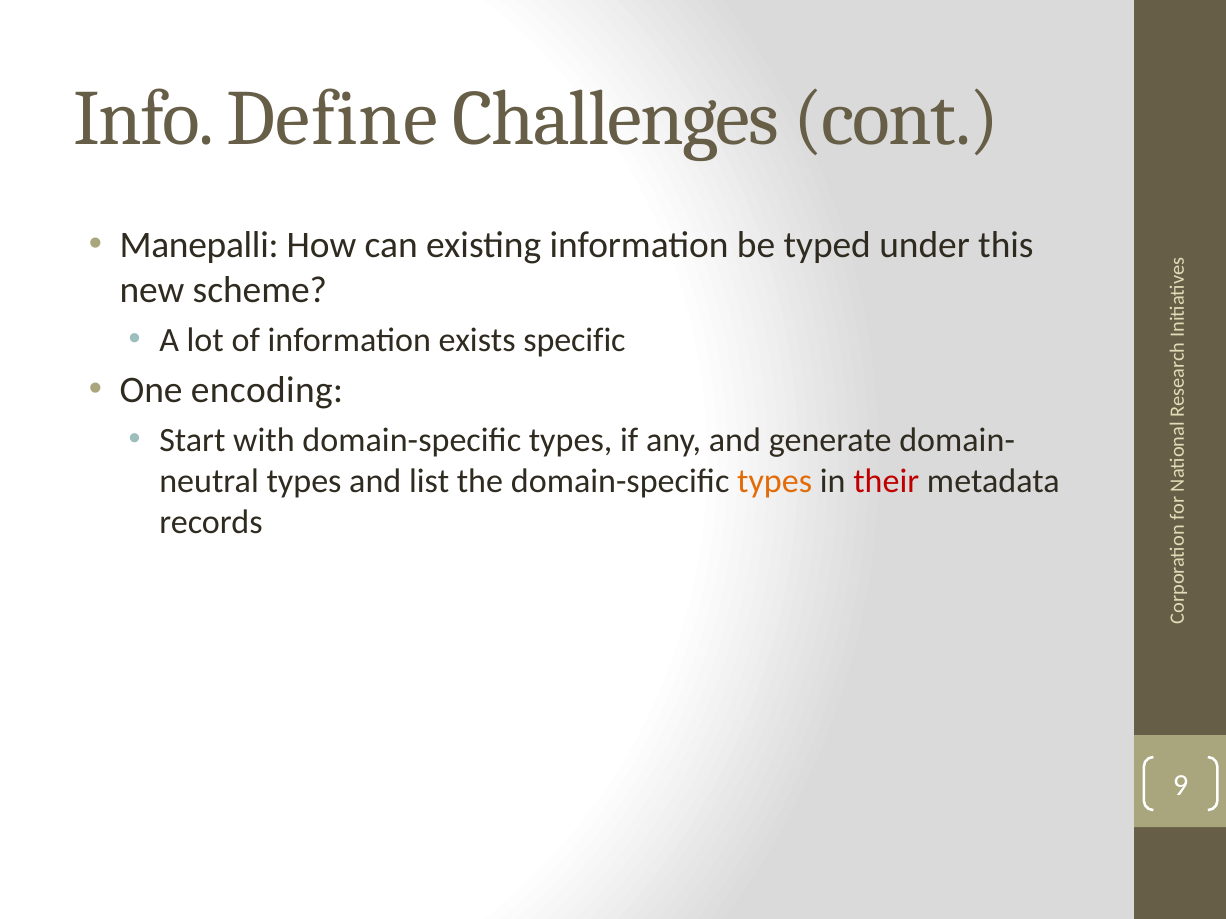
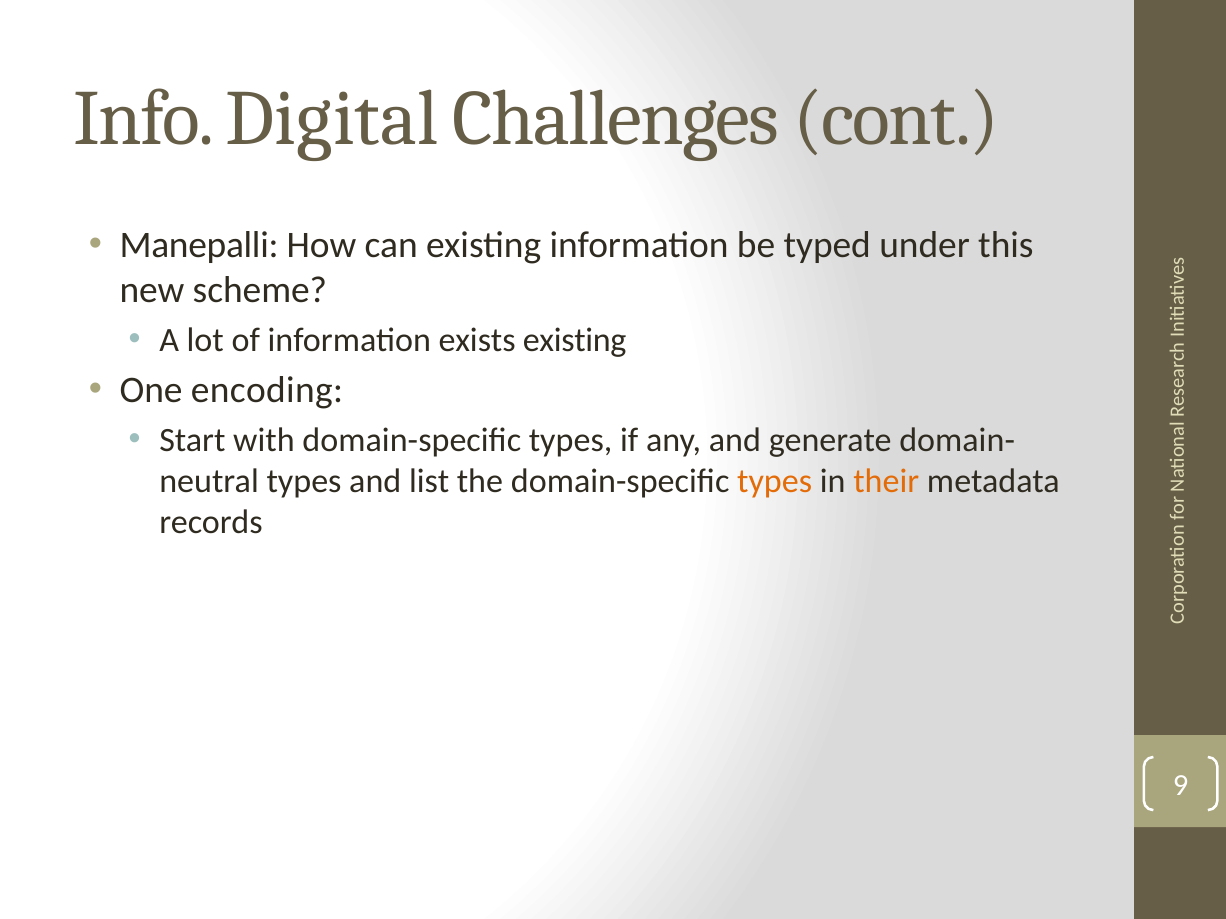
Define: Define -> Digital
exists specific: specific -> existing
their colour: red -> orange
